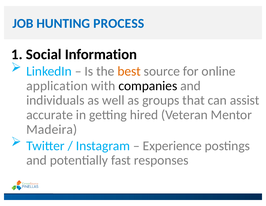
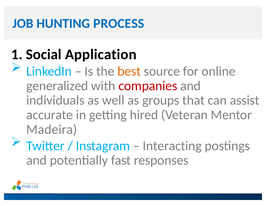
Information: Information -> Application
application: application -> generalized
companies colour: black -> red
Experience: Experience -> Interacting
